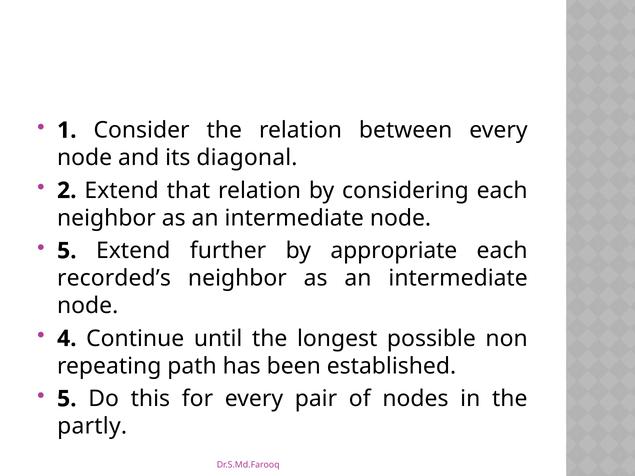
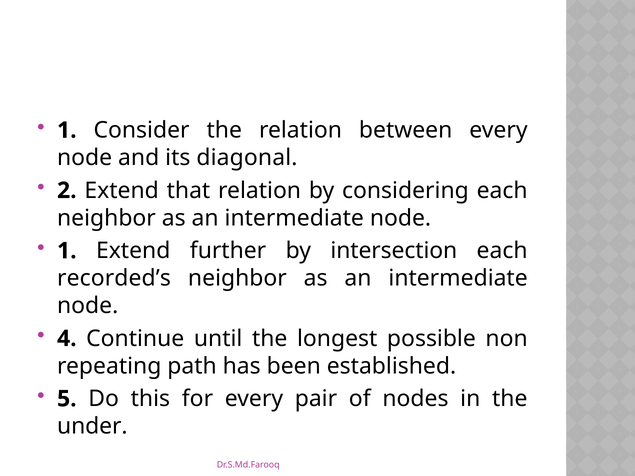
5 at (67, 251): 5 -> 1
appropriate: appropriate -> intersection
partly: partly -> under
